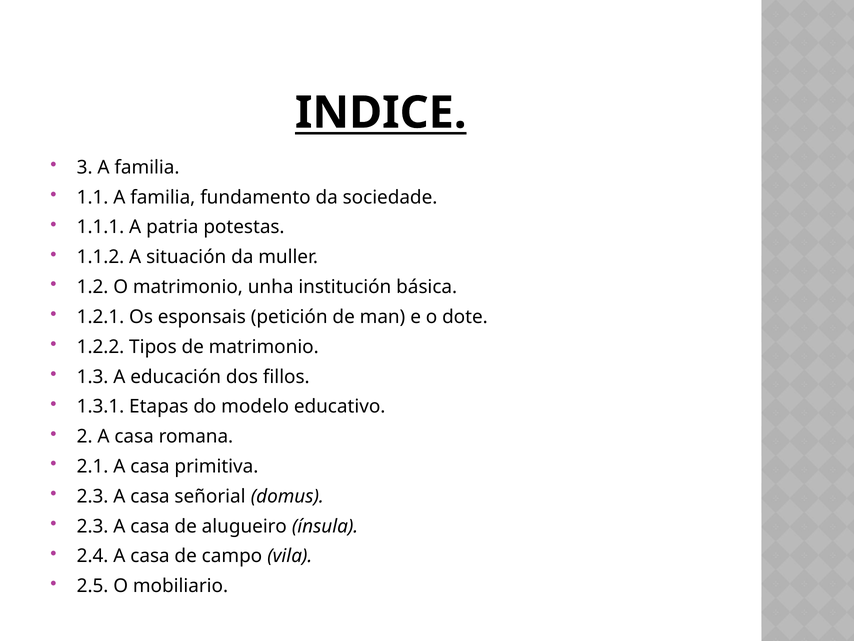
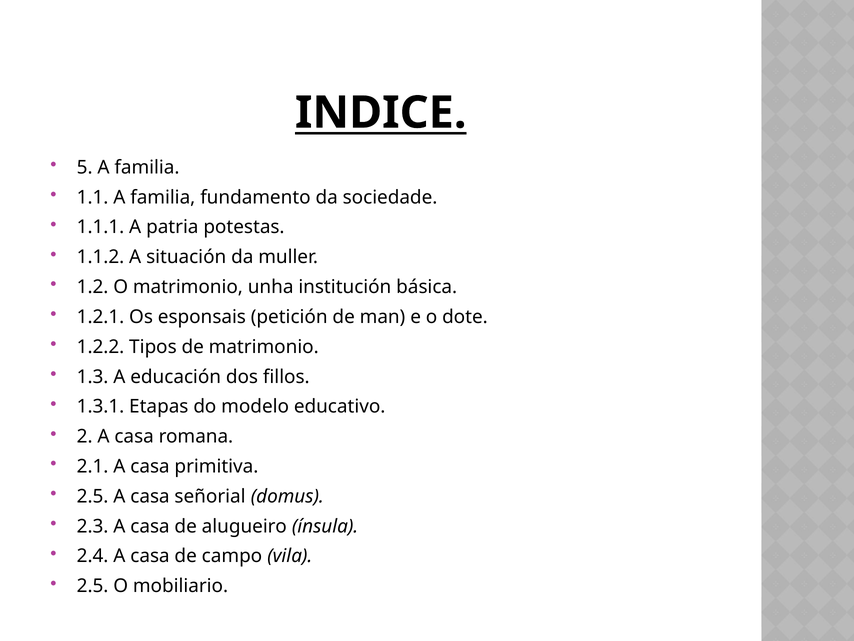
3: 3 -> 5
2.3 at (93, 496): 2.3 -> 2.5
